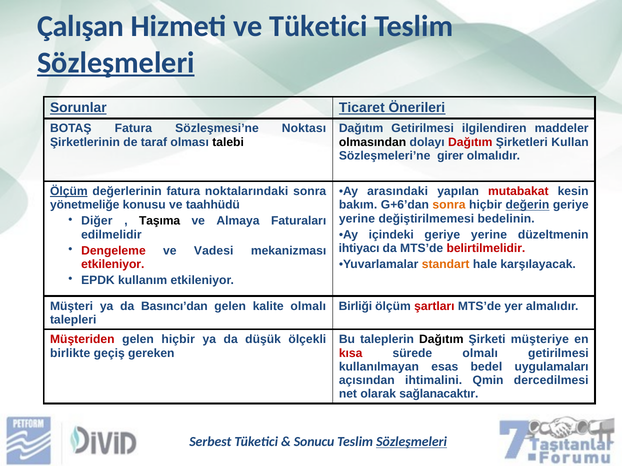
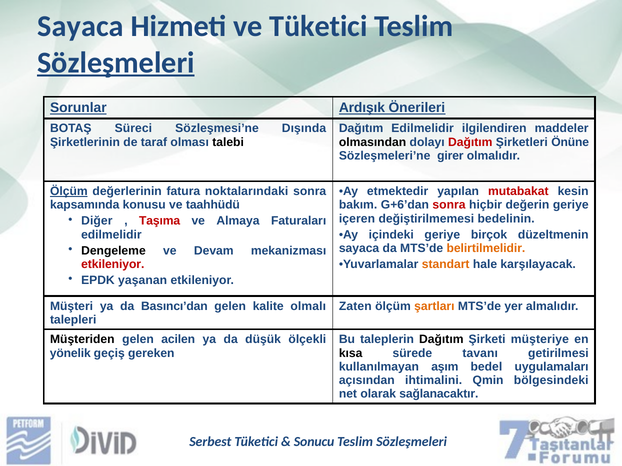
Çalışan at (81, 26): Çalışan -> Sayaca
Ticaret: Ticaret -> Ardışık
BOTAŞ Fatura: Fatura -> Süreci
Noktası: Noktası -> Dışında
Dağıtım Getirilmesi: Getirilmesi -> Edilmelidir
Kullan: Kullan -> Önüne
arasındaki: arasındaki -> etmektedir
yönetmeliğe: yönetmeliğe -> kapsamında
sonra at (449, 205) colour: orange -> red
değerin underline: present -> none
yerine at (357, 219): yerine -> içeren
Taşıma colour: black -> red
içindeki geriye yerine: yerine -> birçok
ihtiyacı at (359, 248): ihtiyacı -> sayaca
belirtilmelidir colour: red -> orange
Dengeleme colour: red -> black
Vadesi: Vadesi -> Devam
kullanım: kullanım -> yaşanan
Birliği: Birliği -> Zaten
şartları colour: red -> orange
Müşteriden colour: red -> black
gelen hiçbir: hiçbir -> acilen
birlikte: birlikte -> yönelik
kısa colour: red -> black
sürede olmalı: olmalı -> tavanı
esas: esas -> aşım
dercedilmesi: dercedilmesi -> bölgesindeki
Sözleşmeleri at (412, 442) underline: present -> none
